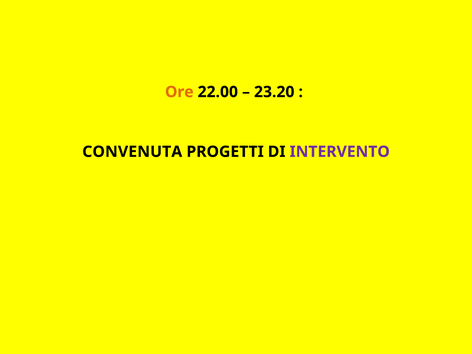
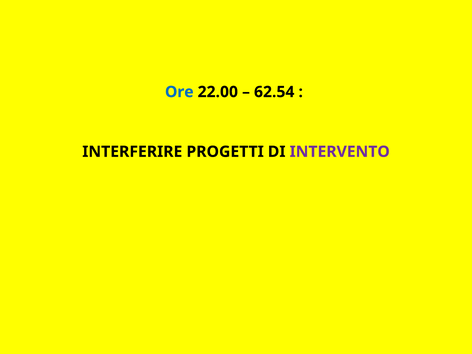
Ore colour: orange -> blue
23.20: 23.20 -> 62.54
CONVENUTA: CONVENUTA -> INTERFERIRE
